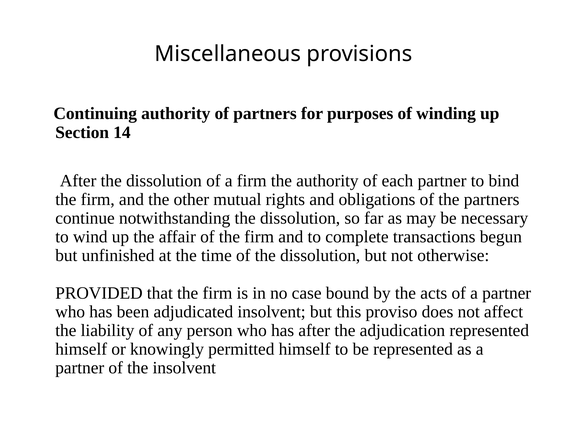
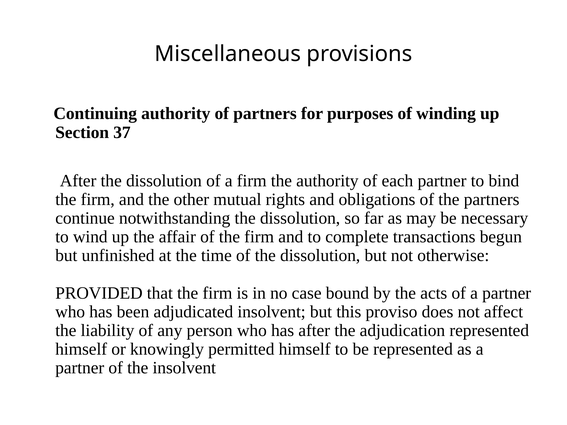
14: 14 -> 37
